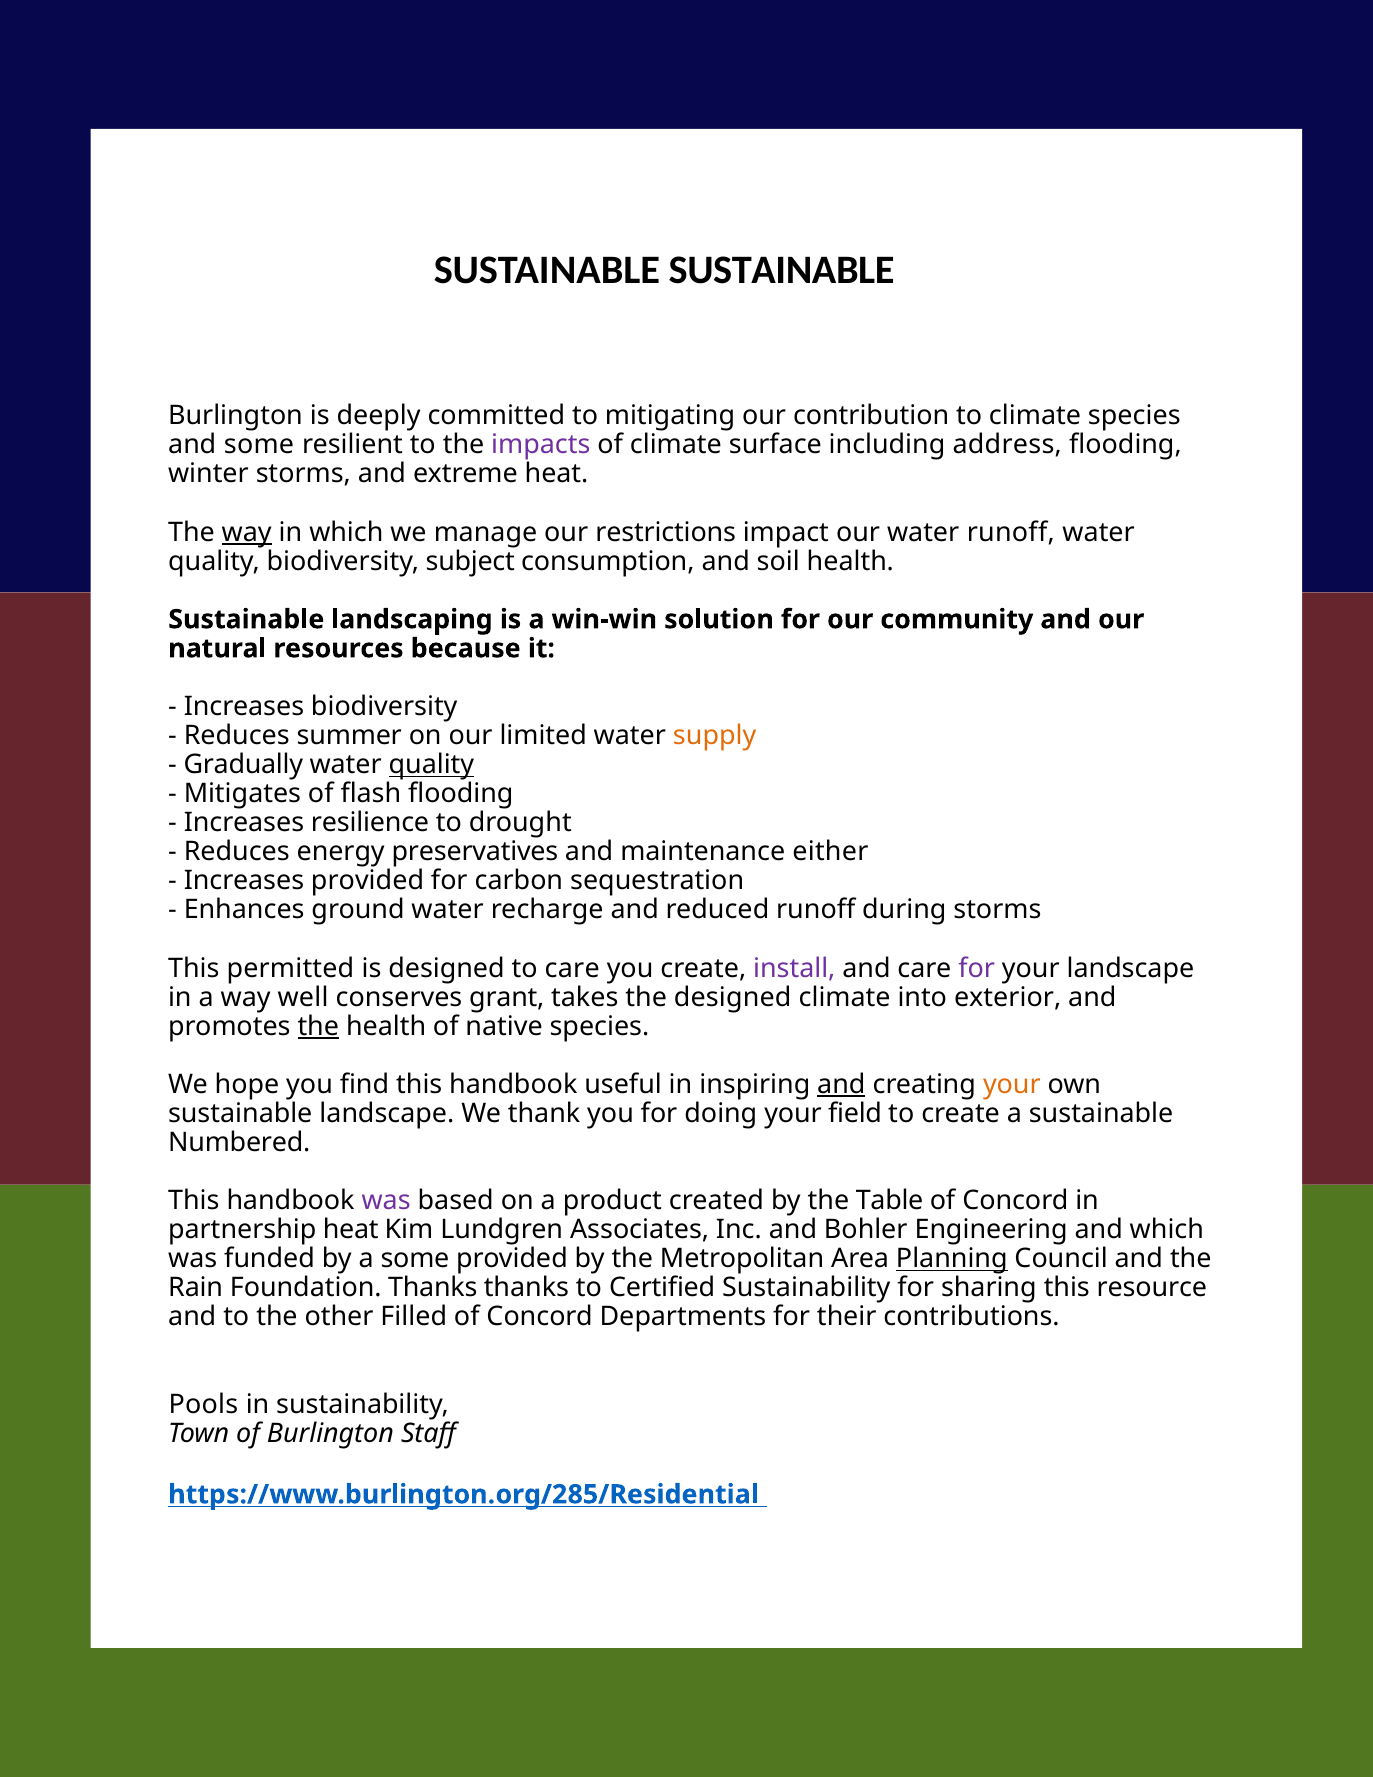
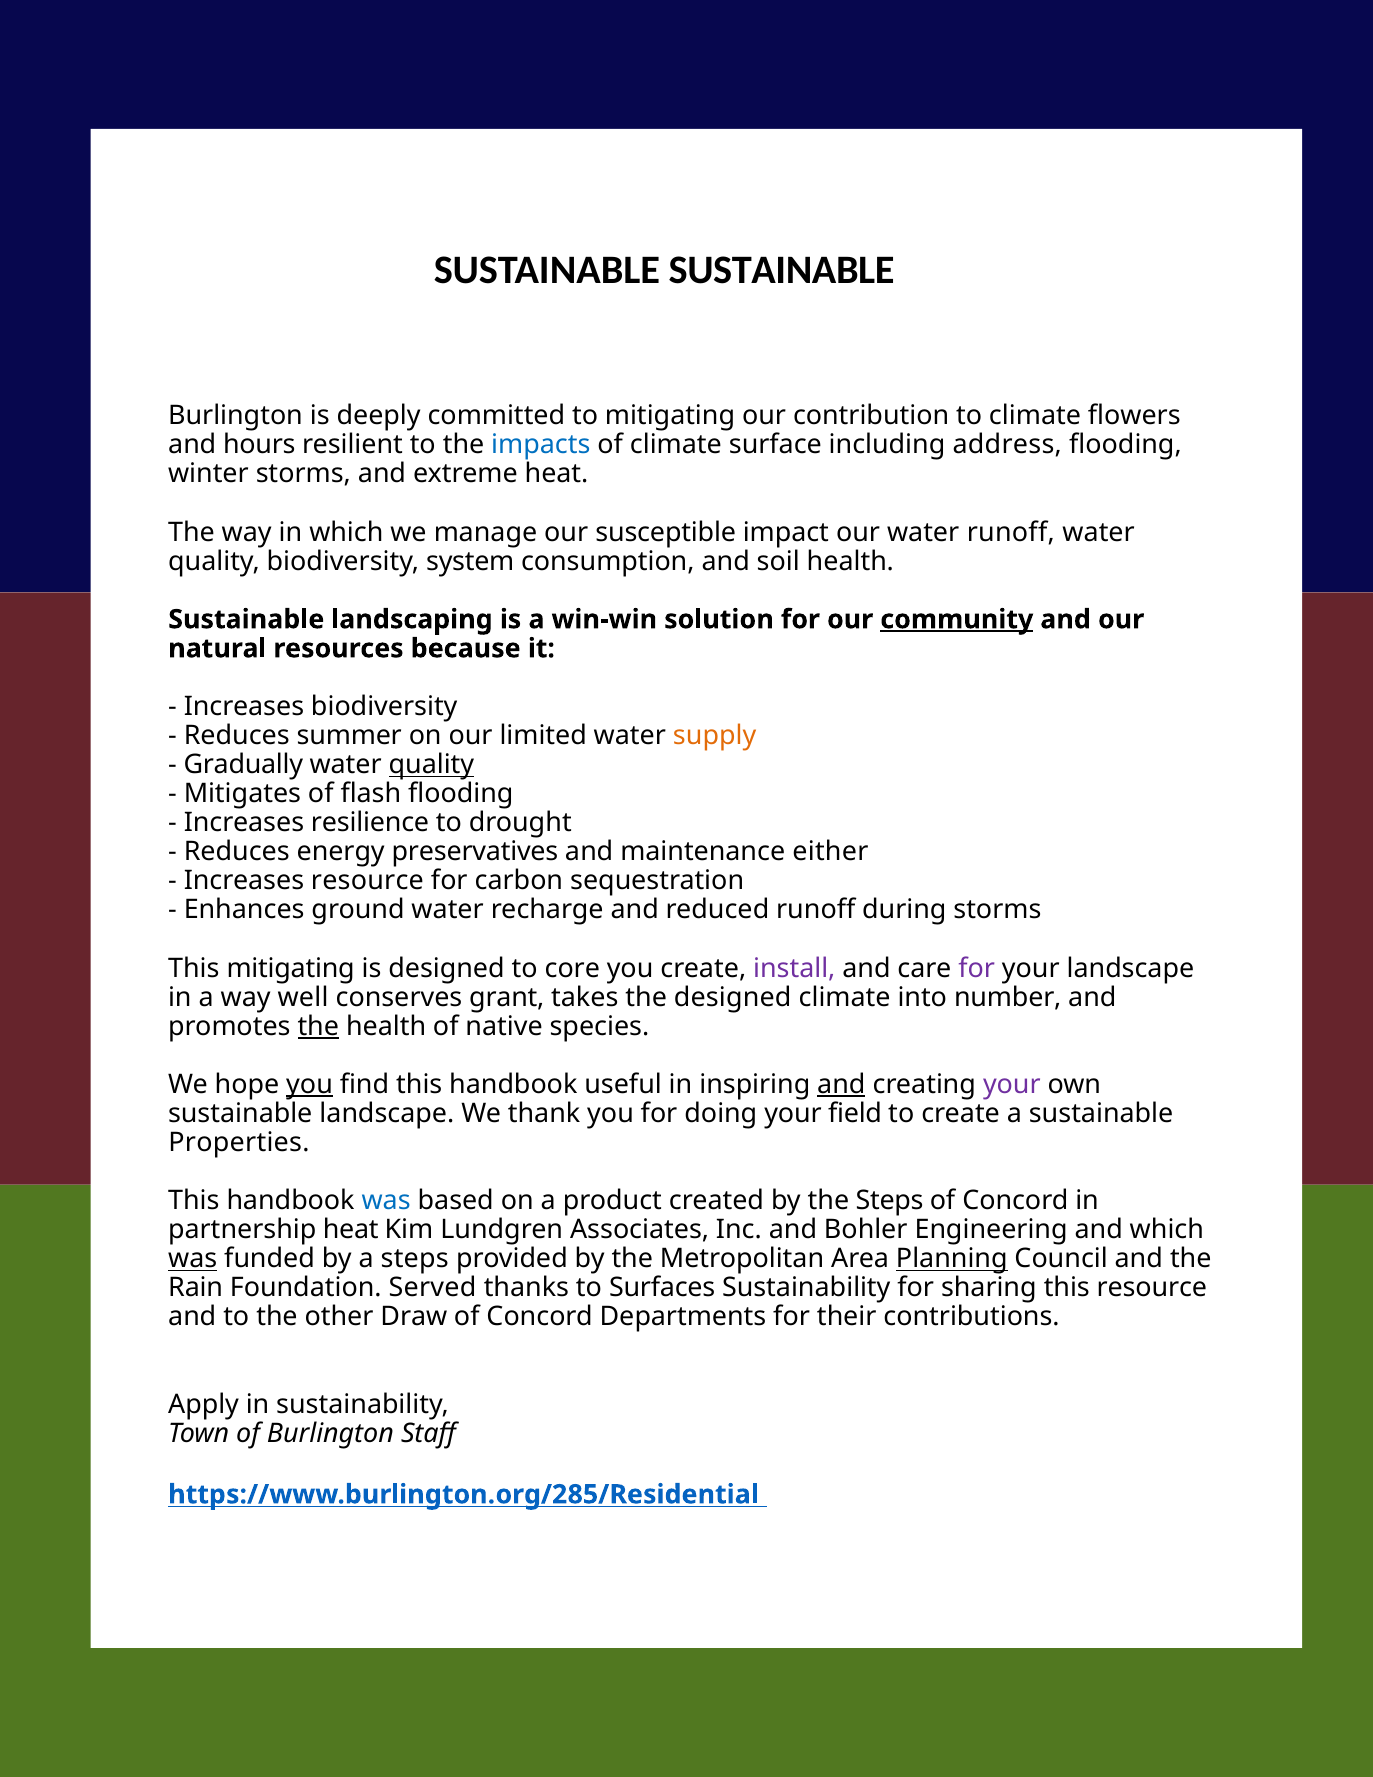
climate species: species -> flowers
and some: some -> hours
impacts colour: purple -> blue
way at (247, 532) underline: present -> none
restrictions: restrictions -> susceptible
subject: subject -> system
community underline: none -> present
Increases provided: provided -> resource
This permitted: permitted -> mitigating
to care: care -> core
exterior: exterior -> number
you at (310, 1084) underline: none -> present
your at (1012, 1084) colour: orange -> purple
Numbered: Numbered -> Properties
was at (386, 1201) colour: purple -> blue
the Table: Table -> Steps
was at (193, 1259) underline: none -> present
a some: some -> steps
Foundation Thanks: Thanks -> Served
Certified: Certified -> Surfaces
Filled: Filled -> Draw
Pools: Pools -> Apply
